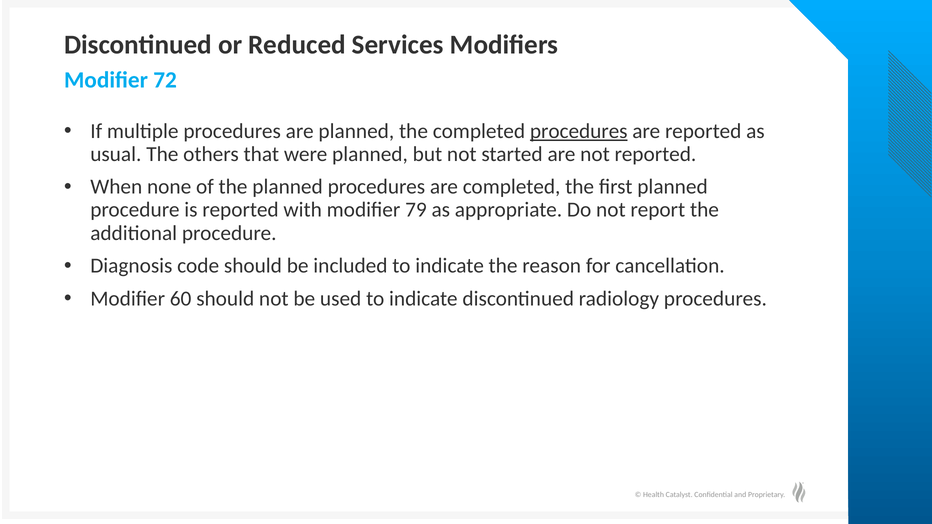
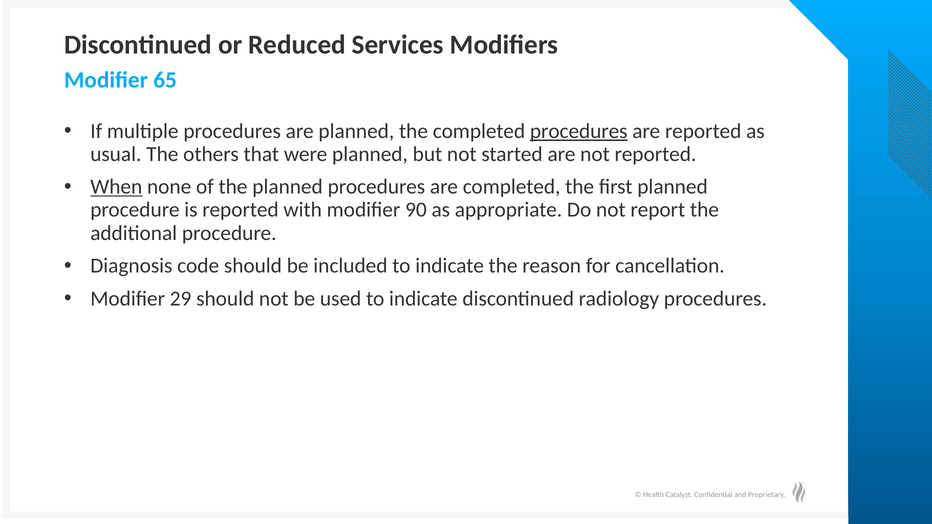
72: 72 -> 65
When underline: none -> present
79: 79 -> 90
60: 60 -> 29
